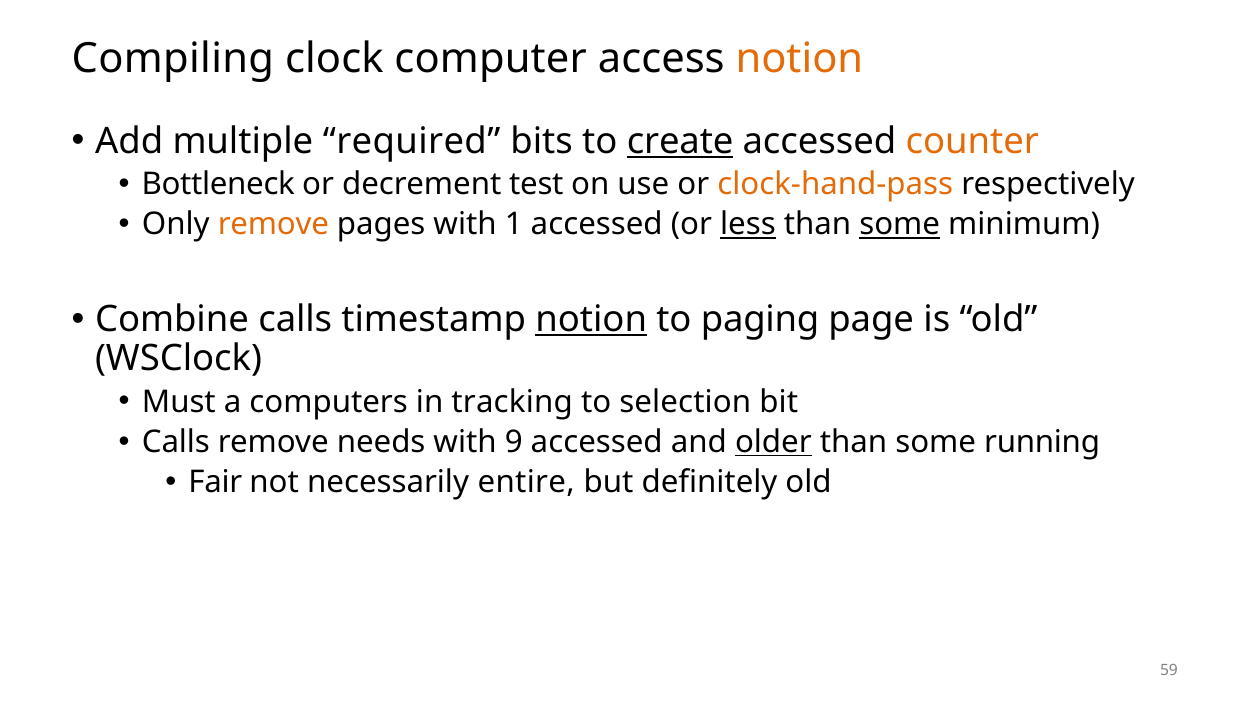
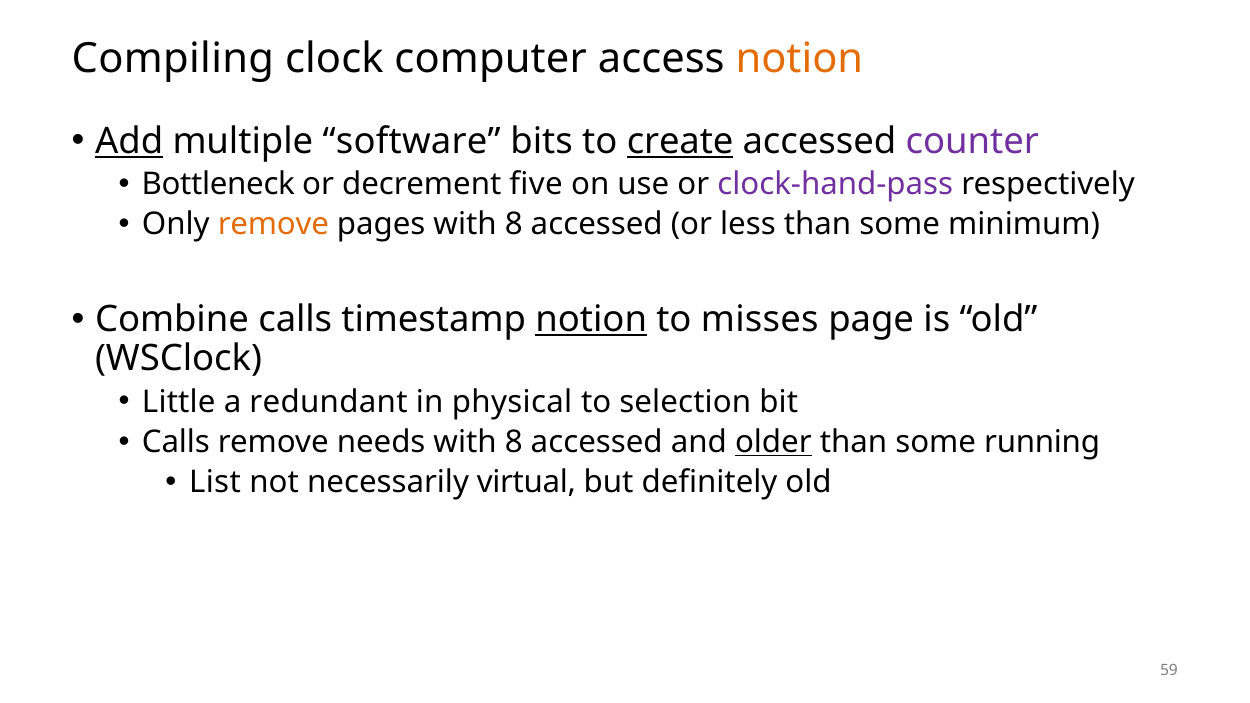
Add underline: none -> present
required: required -> software
counter colour: orange -> purple
test: test -> five
clock-hand-pass colour: orange -> purple
pages with 1: 1 -> 8
less underline: present -> none
some at (900, 225) underline: present -> none
paging: paging -> misses
Must: Must -> Little
computers: computers -> redundant
tracking: tracking -> physical
9 at (514, 442): 9 -> 8
Fair: Fair -> List
entire: entire -> virtual
